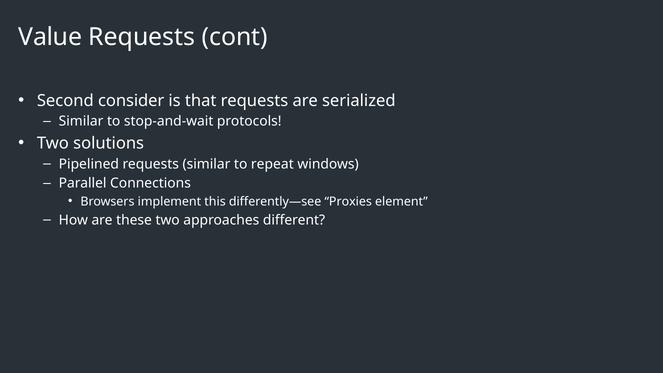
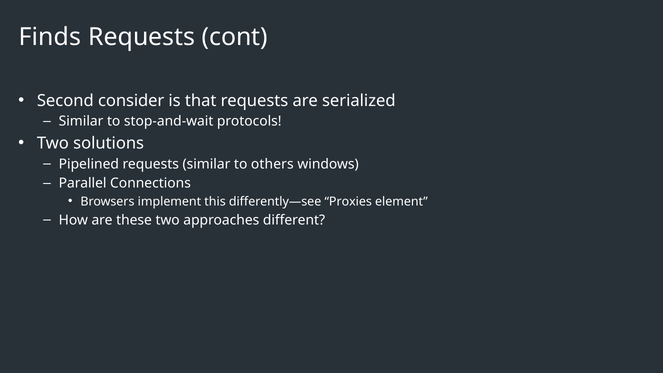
Value: Value -> Finds
repeat: repeat -> others
